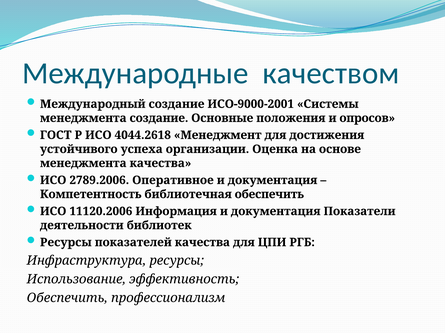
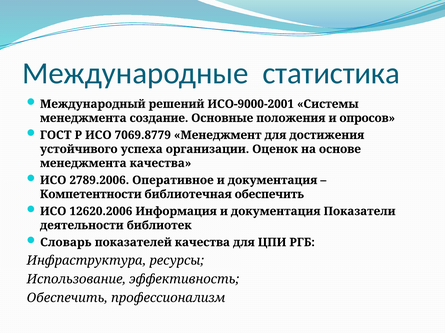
качеством: качеством -> статистика
Международный создание: создание -> решений
4044.2618: 4044.2618 -> 7069.8779
Оценка: Оценка -> Оценок
Компетентность: Компетентность -> Компетентности
11120.2006: 11120.2006 -> 12620.2006
Ресурсы at (66, 243): Ресурсы -> Словарь
